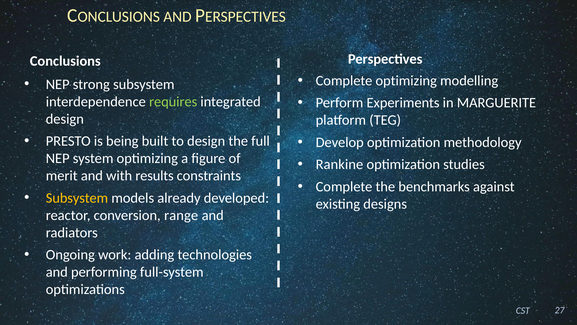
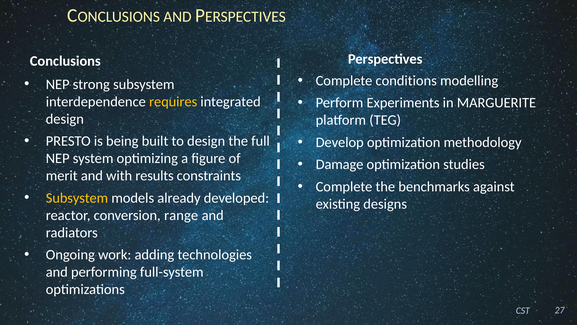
Complete optimizing: optimizing -> conditions
requires colour: light green -> yellow
Rankine: Rankine -> Damage
